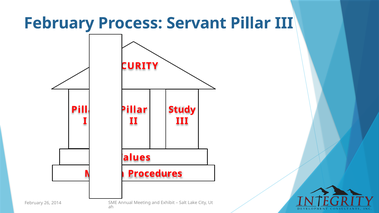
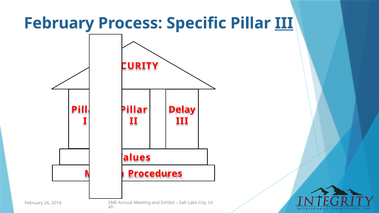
Servant: Servant -> Specific
III at (284, 23) underline: none -> present
Study: Study -> Delay
